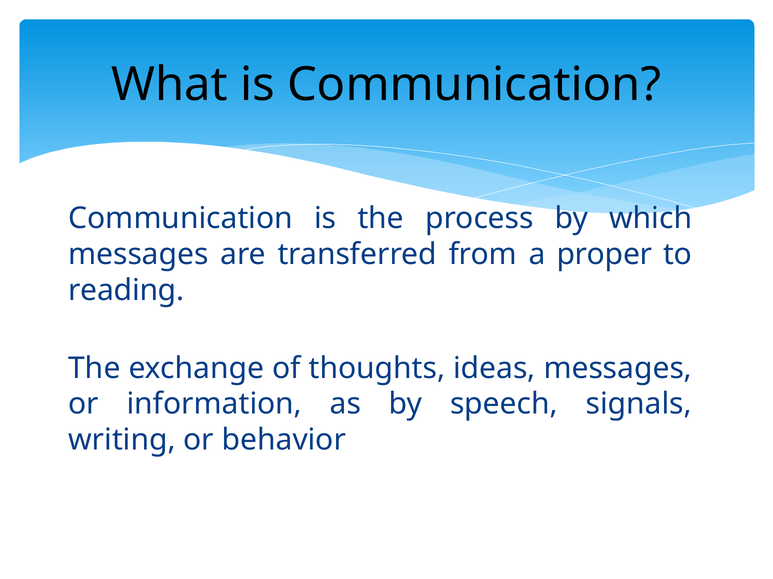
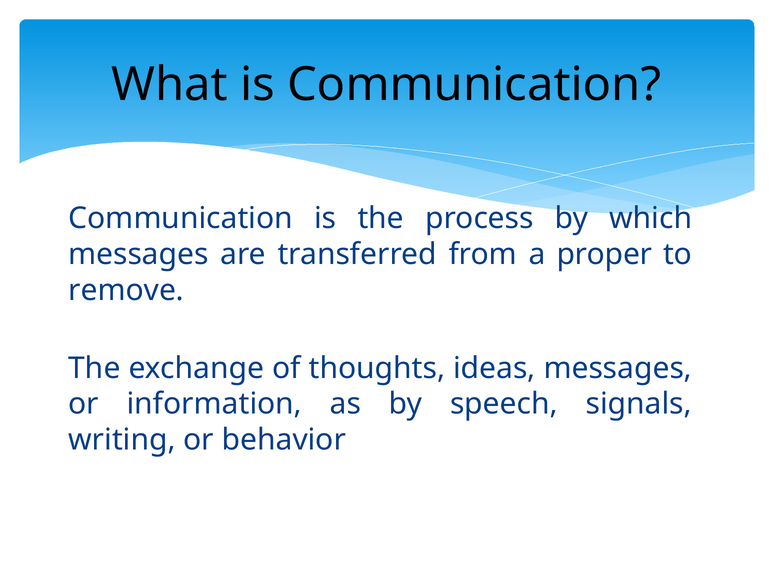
reading: reading -> remove
